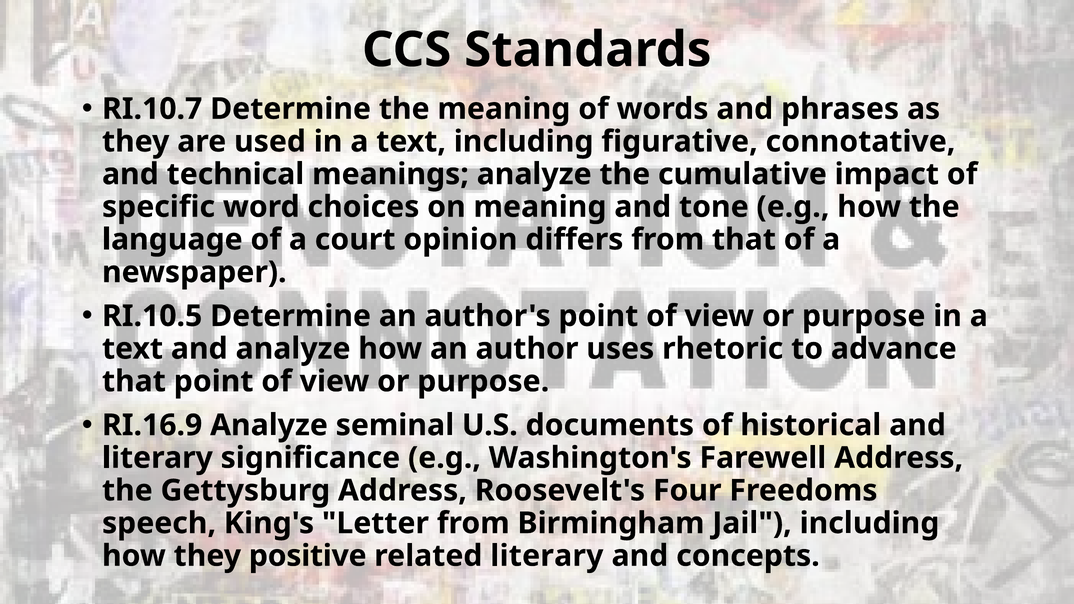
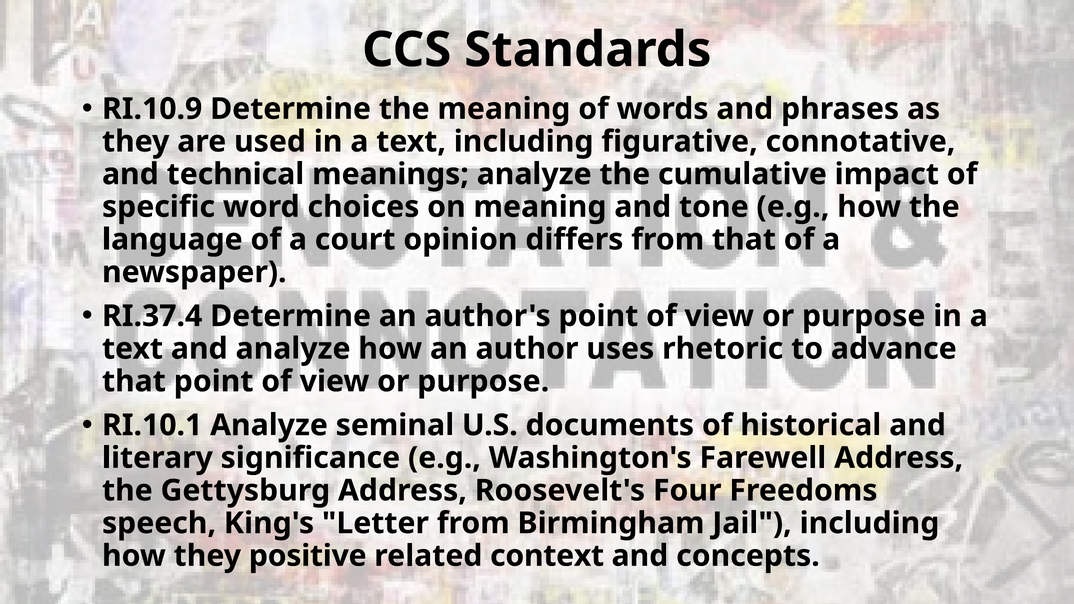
RI.10.7: RI.10.7 -> RI.10.9
RI.10.5: RI.10.5 -> RI.37.4
RI.16.9: RI.16.9 -> RI.10.1
related literary: literary -> context
